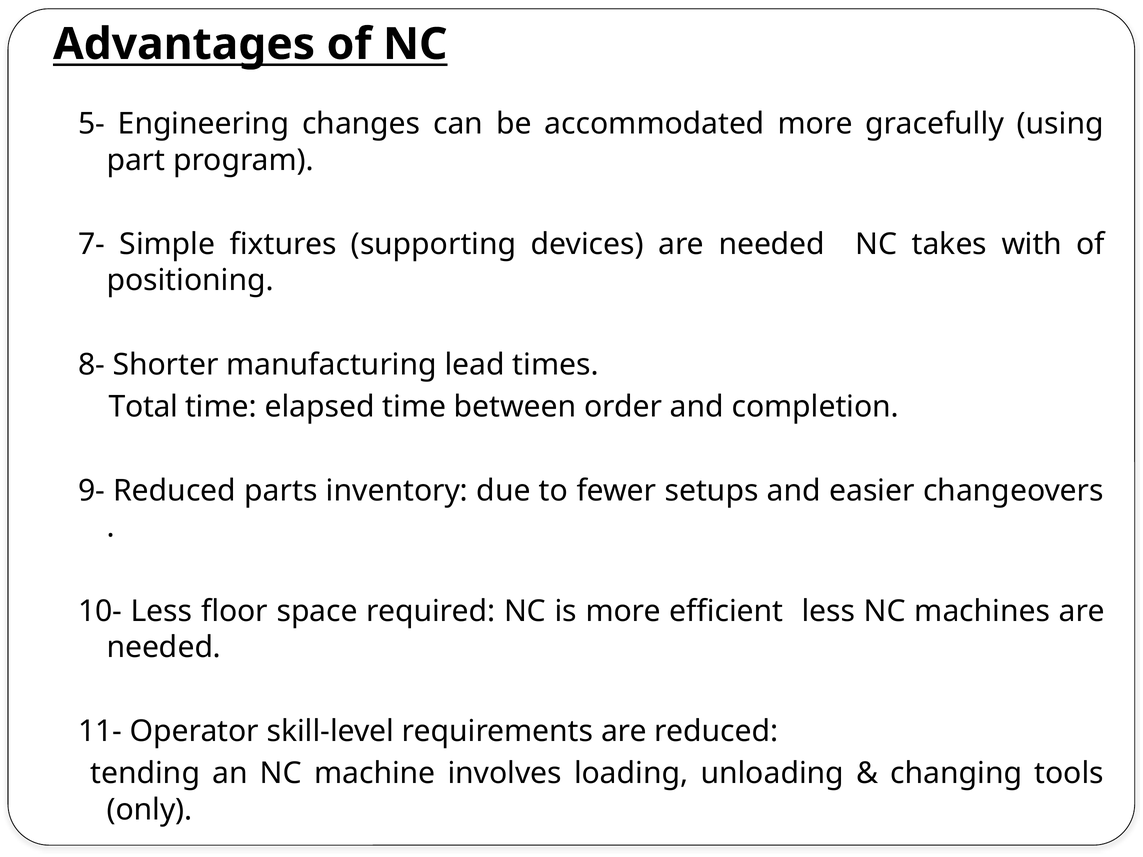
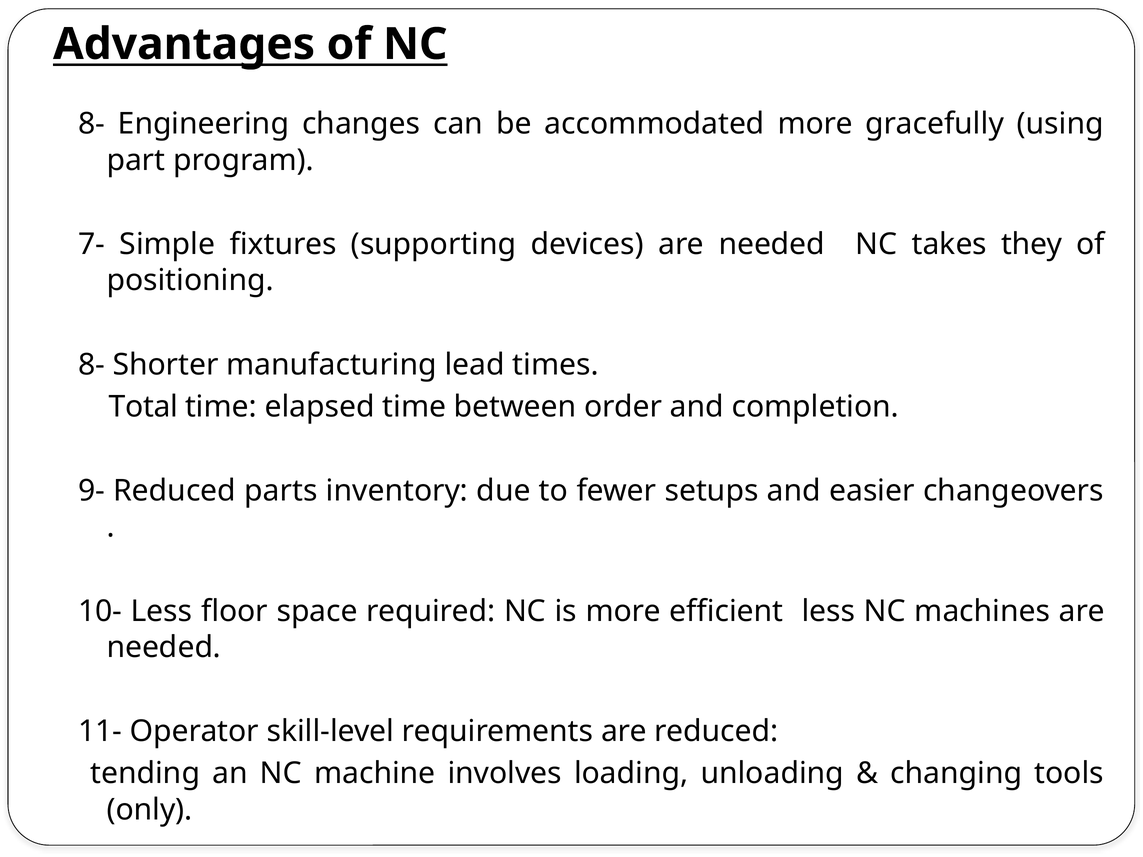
5- at (91, 124): 5- -> 8-
with: with -> they
